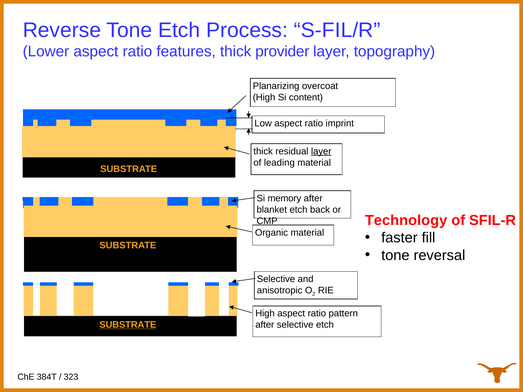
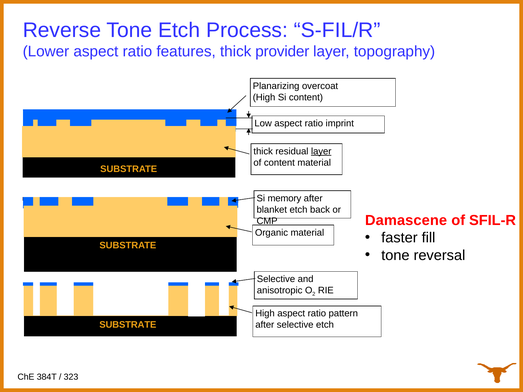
of leading: leading -> content
Technology: Technology -> Damascene
SUBSTRATE at (128, 325) underline: present -> none
